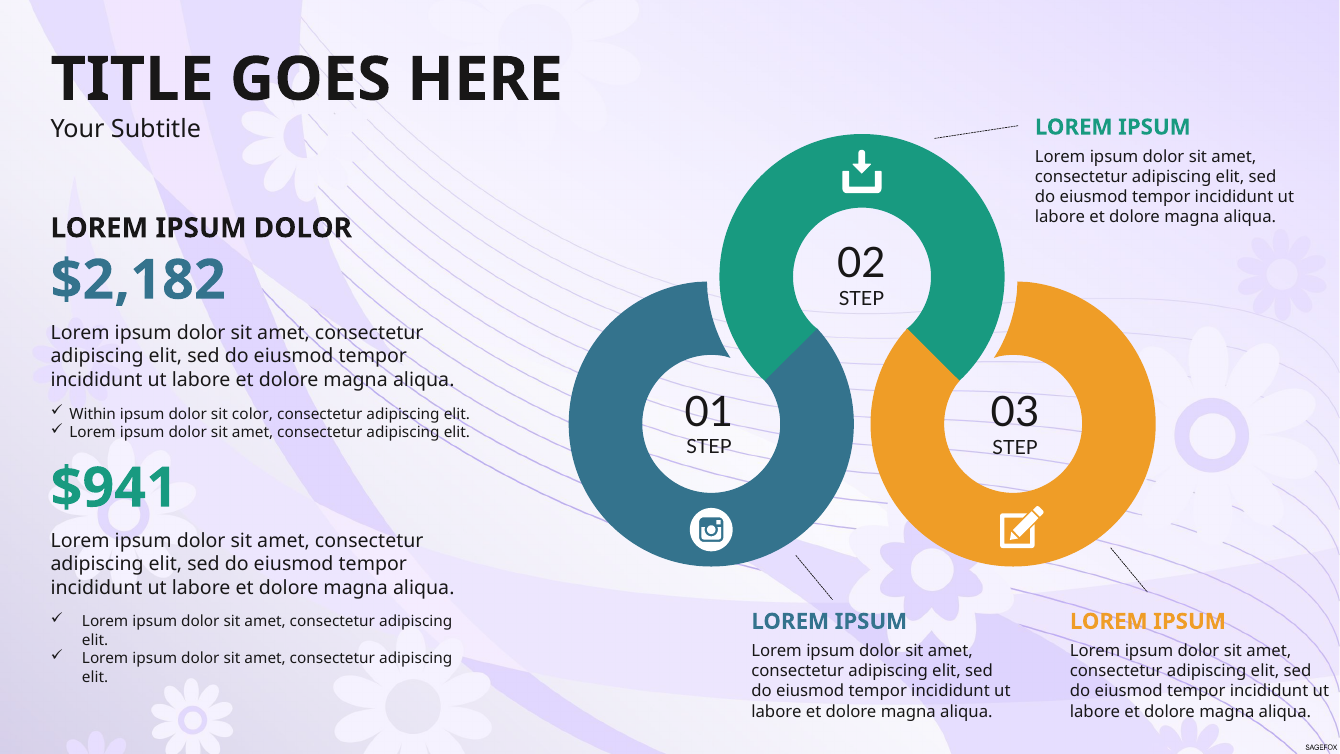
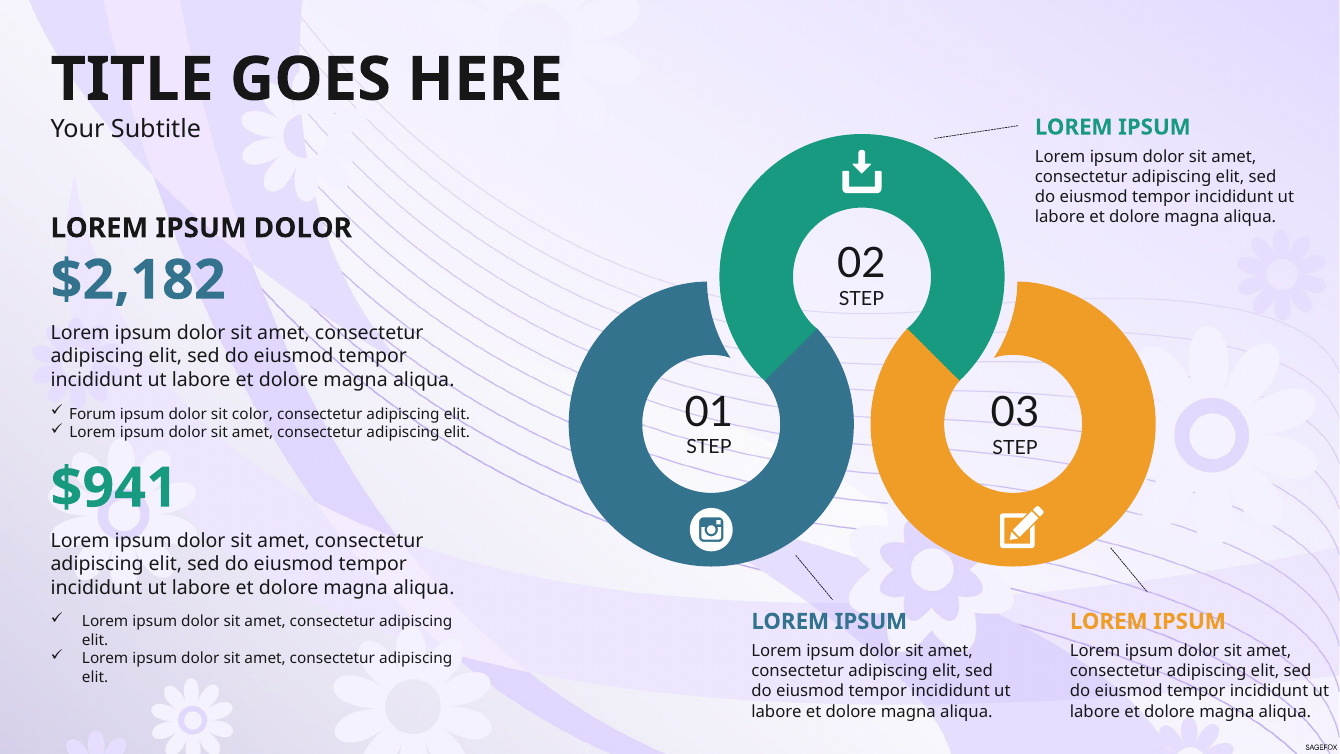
Within: Within -> Forum
